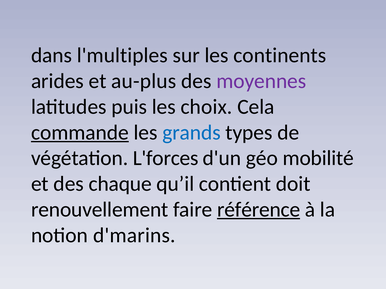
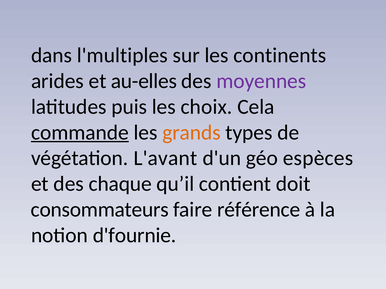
au-plus: au-plus -> au-elles
grands colour: blue -> orange
L'forces: L'forces -> L'avant
mobilité: mobilité -> espèces
renouvellement: renouvellement -> consommateurs
référence underline: present -> none
d'marins: d'marins -> d'fournie
